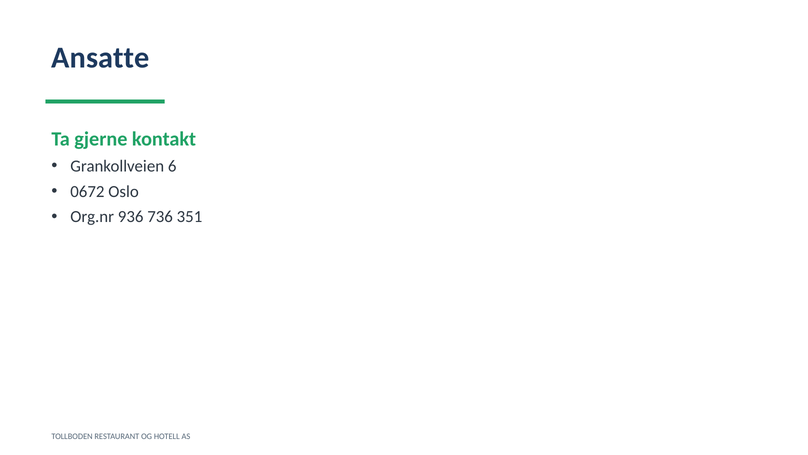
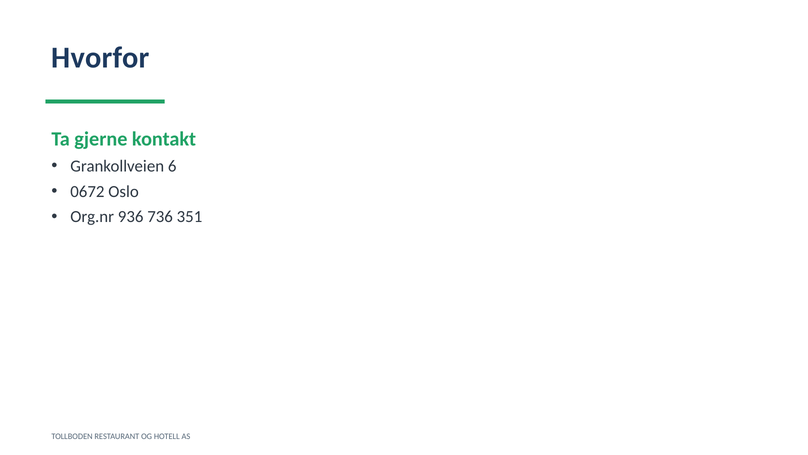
Ansatte: Ansatte -> Hvorfor
